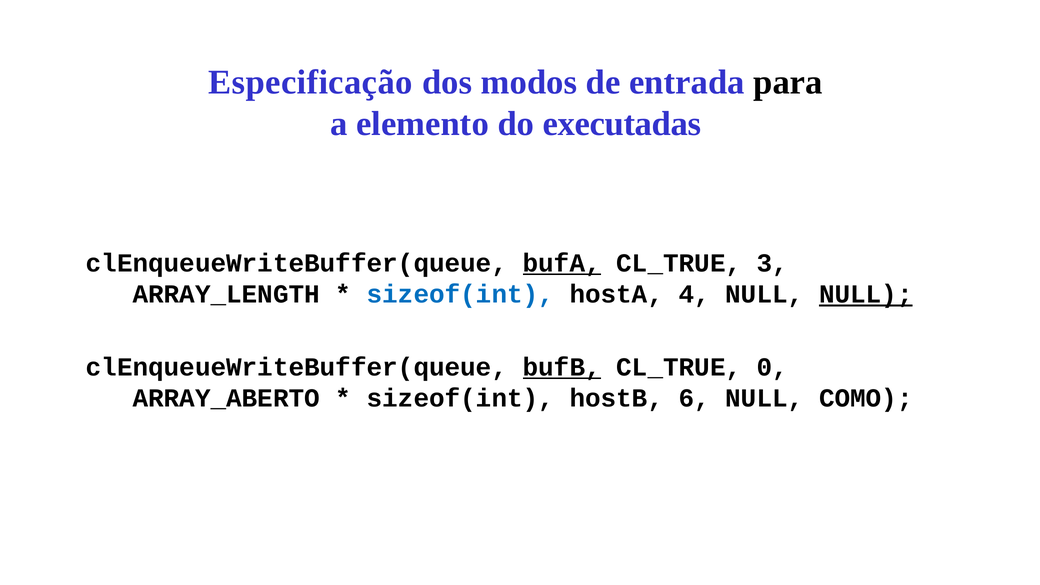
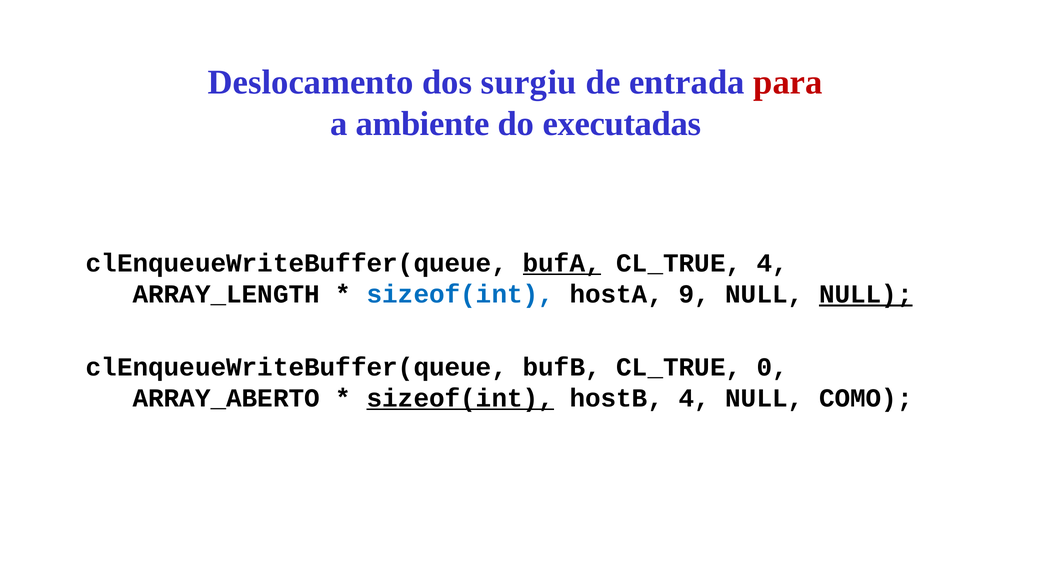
Especificação: Especificação -> Deslocamento
modos: modos -> surgiu
para colour: black -> red
elemento: elemento -> ambiente
CL_TRUE 3: 3 -> 4
4: 4 -> 9
bufB underline: present -> none
sizeof(int at (460, 398) underline: none -> present
hostB 6: 6 -> 4
